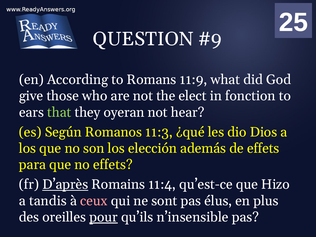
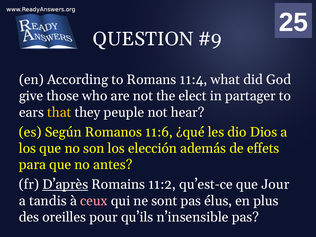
11:9: 11:9 -> 11:4
fonction: fonction -> partager
that colour: light green -> yellow
oyeran: oyeran -> peuple
11:3: 11:3 -> 11:6
no effets: effets -> antes
11:4: 11:4 -> 11:2
Hizo: Hizo -> Jour
pour underline: present -> none
